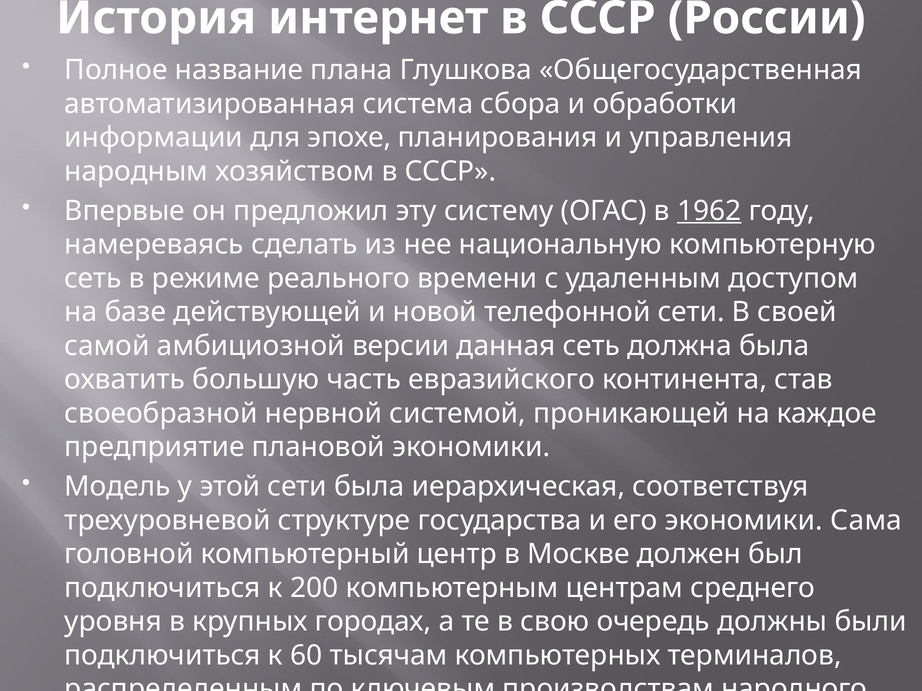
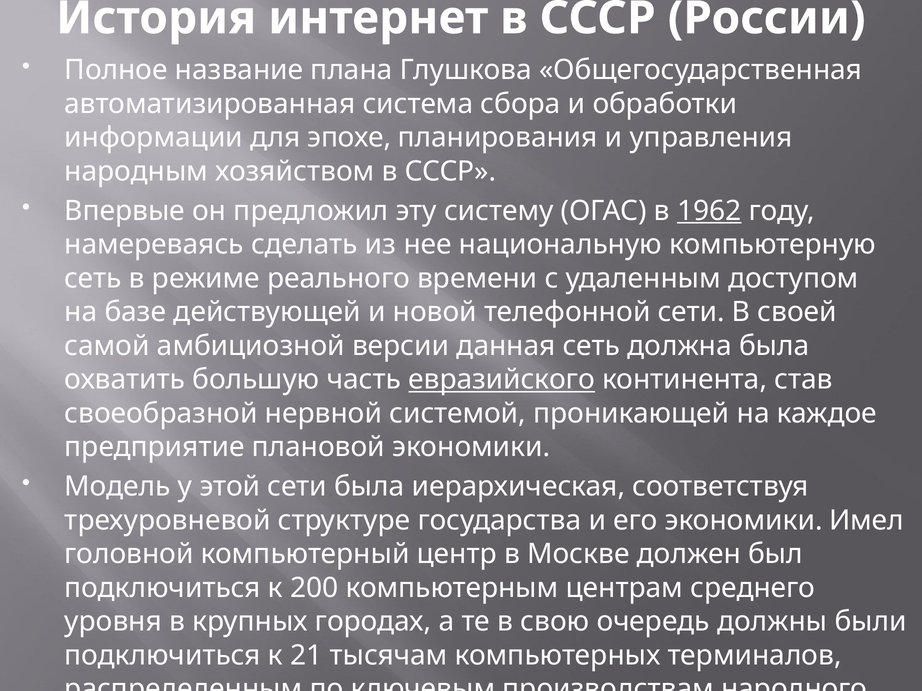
евразийского underline: none -> present
Сама: Сама -> Имел
60: 60 -> 21
